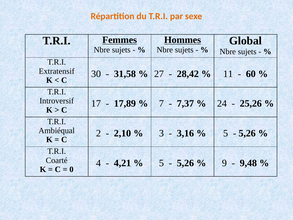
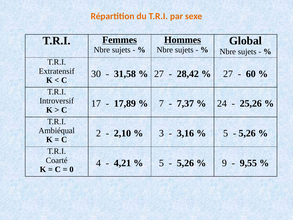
11 at (228, 74): 11 -> 27
9,48: 9,48 -> 9,55
